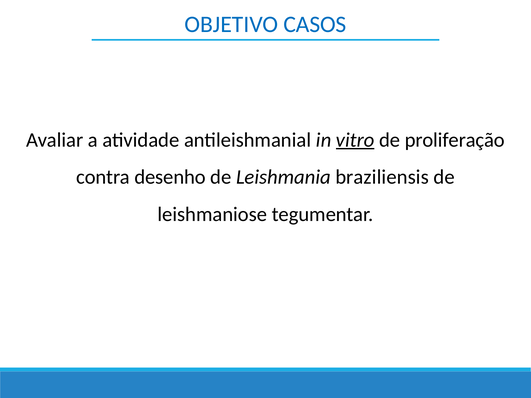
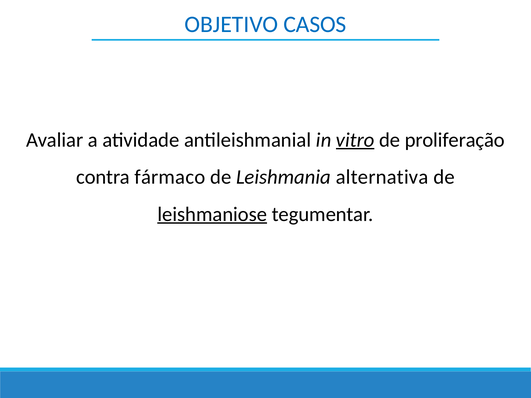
desenho: desenho -> fármaco
braziliensis: braziliensis -> alternativa
leishmaniose underline: none -> present
